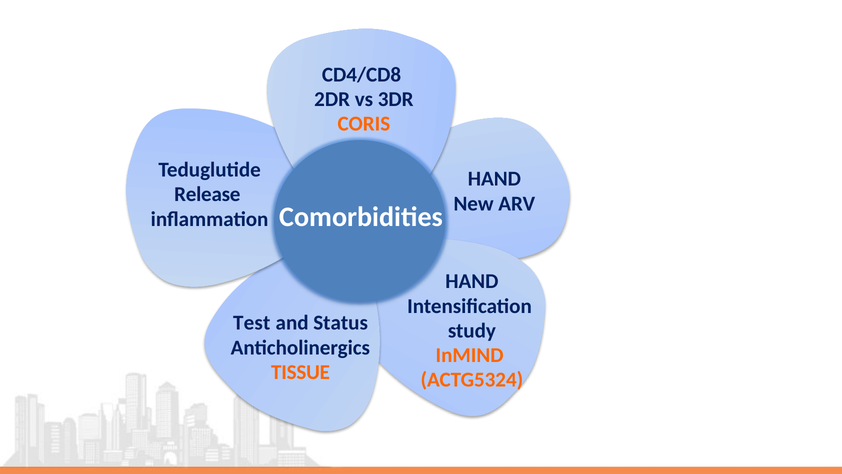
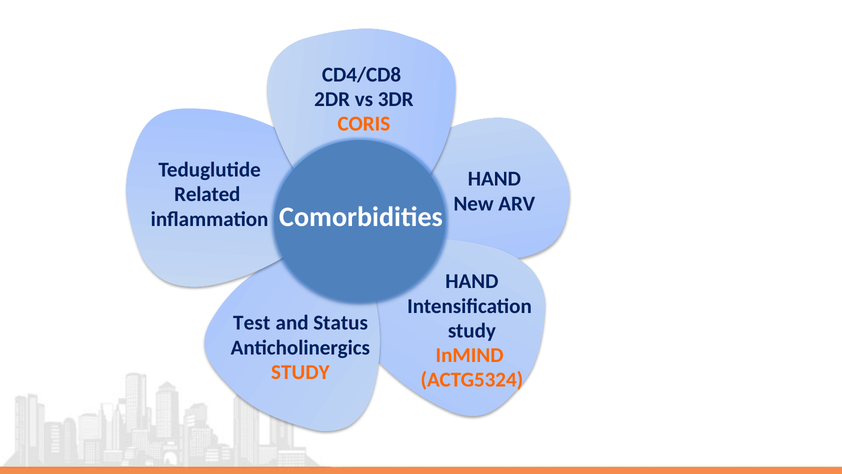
Release: Release -> Related
TISSUE at (301, 372): TISSUE -> STUDY
